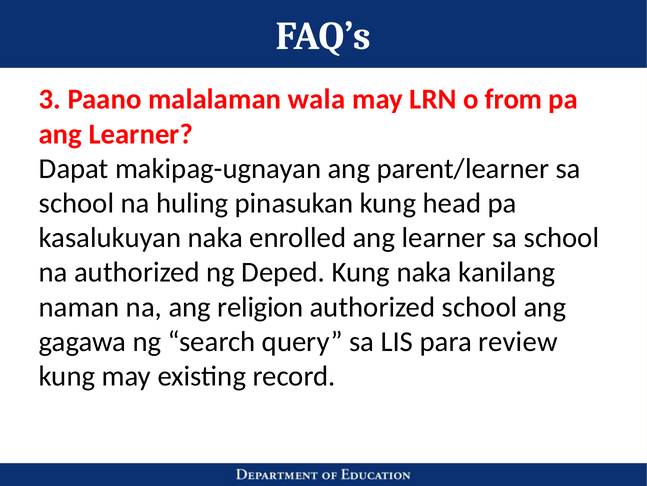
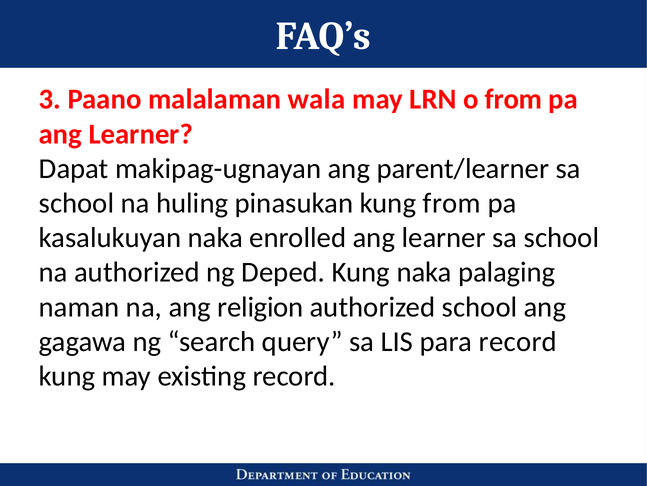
kung head: head -> from
kanilang: kanilang -> palaging
para review: review -> record
